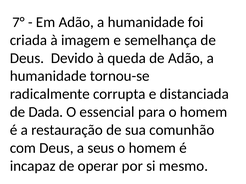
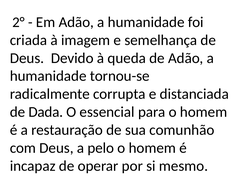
7°: 7° -> 2°
seus: seus -> pelo
